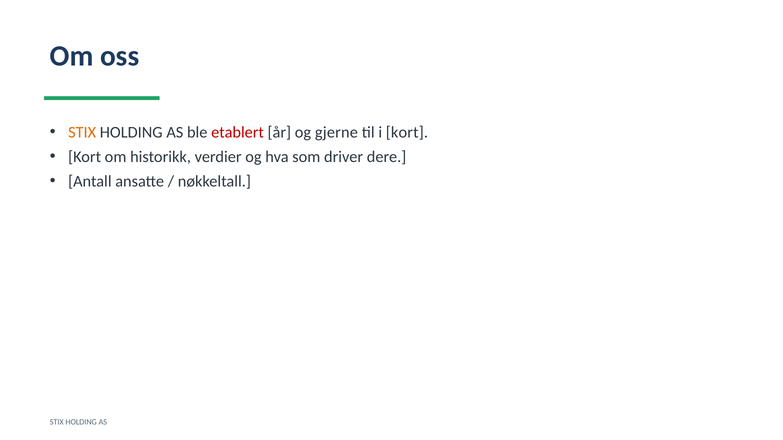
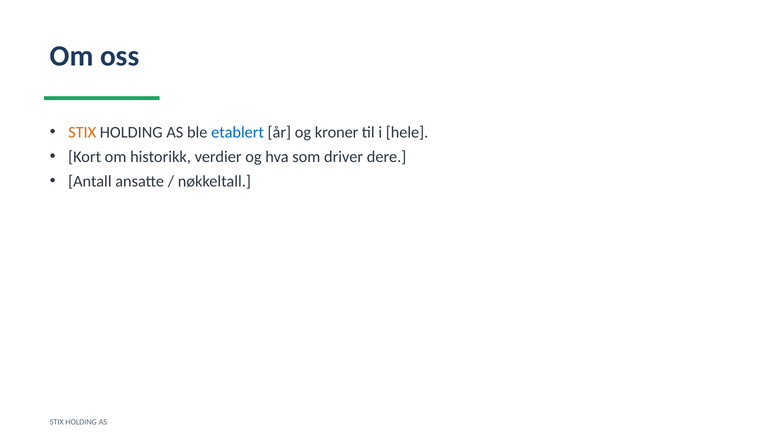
etablert colour: red -> blue
gjerne: gjerne -> kroner
i kort: kort -> hele
